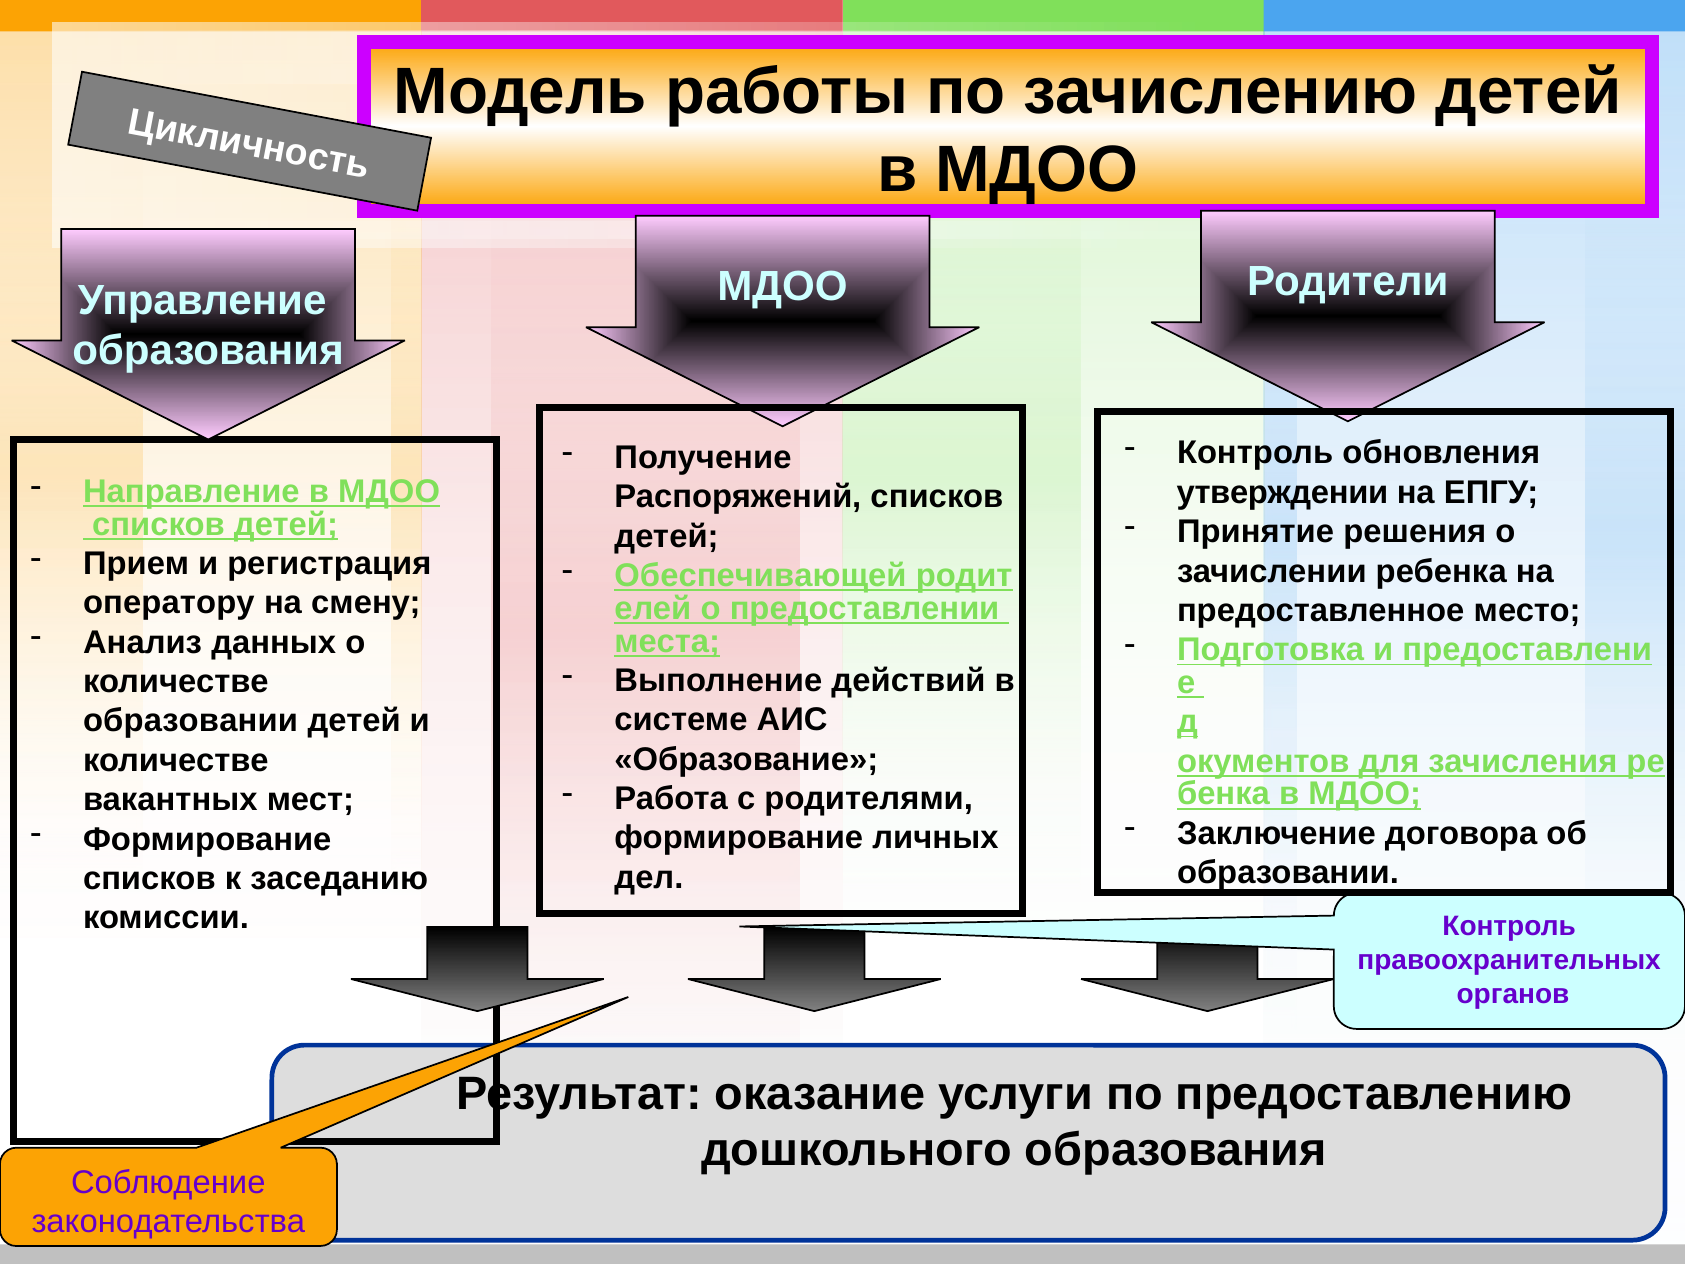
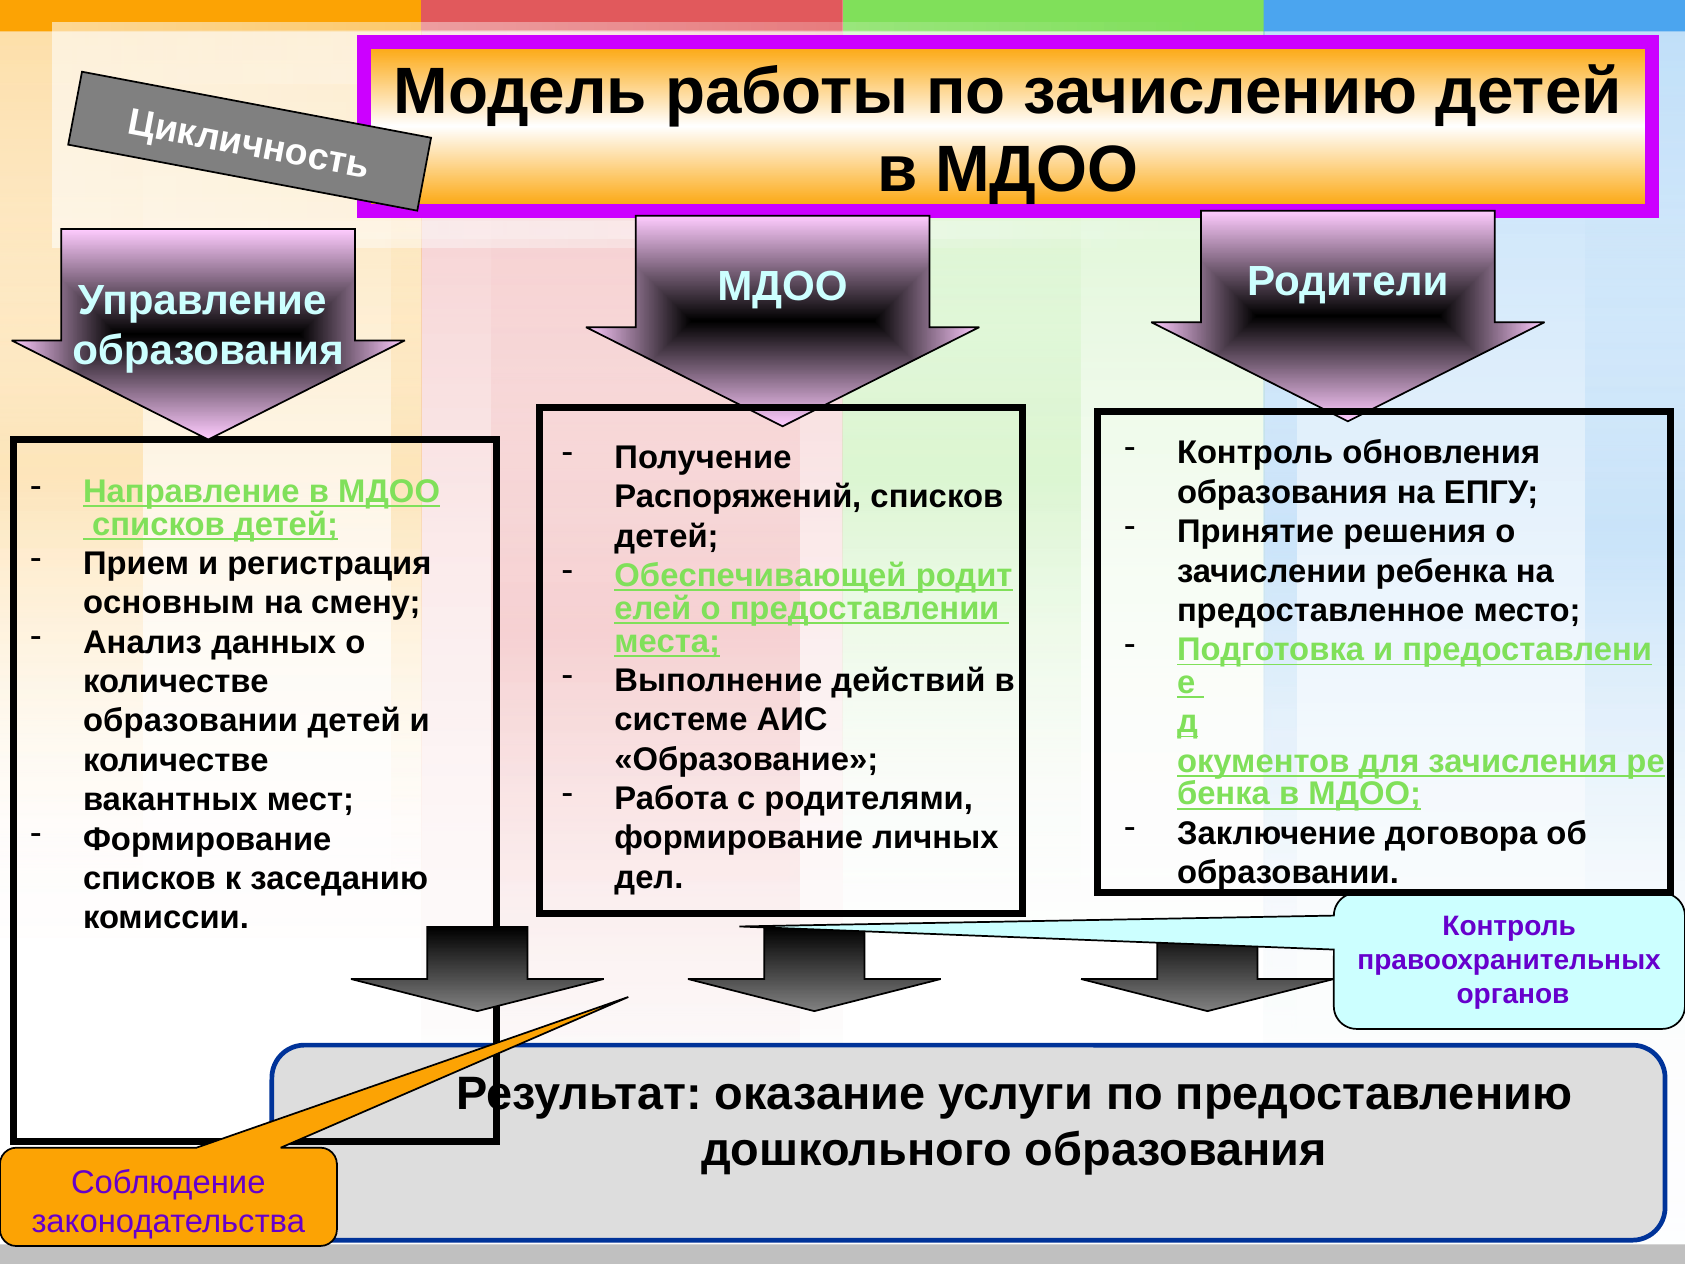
утверждении at (1282, 492): утверждении -> образования
оператору: оператору -> основным
